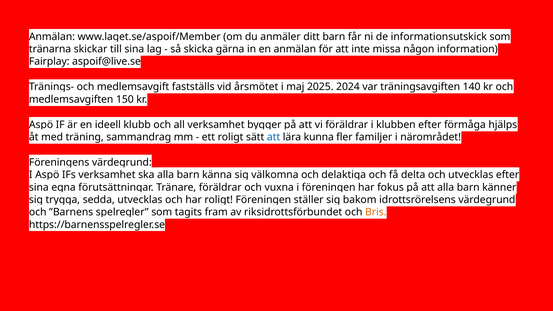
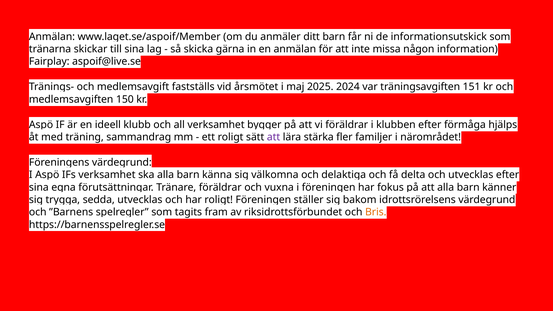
140: 140 -> 151
att at (274, 137) colour: blue -> purple
kunna: kunna -> stärka
